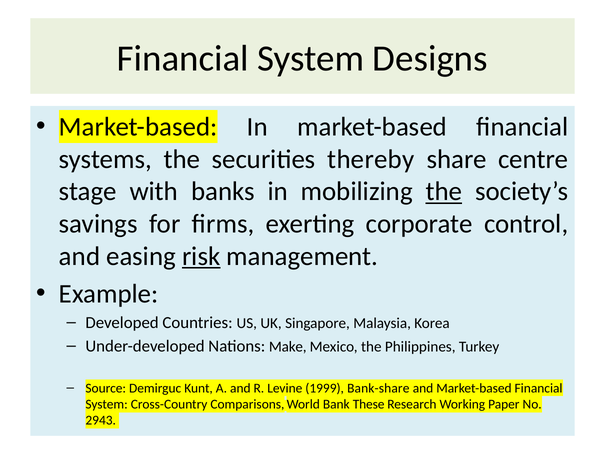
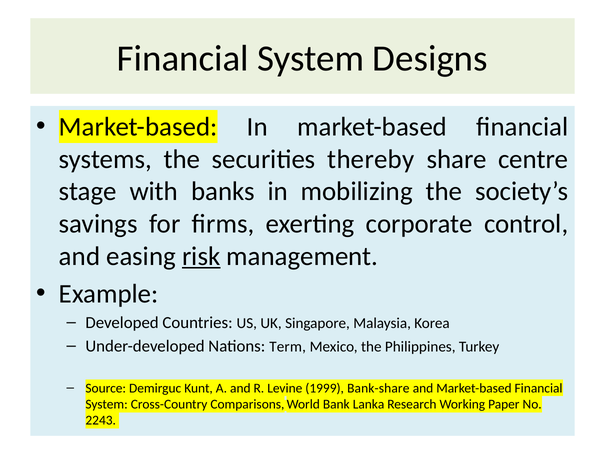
the at (444, 191) underline: present -> none
Make: Make -> Term
These: These -> Lanka
2943: 2943 -> 2243
